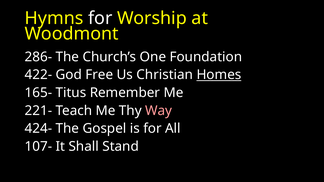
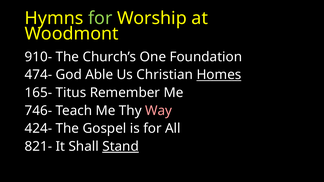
for at (100, 18) colour: white -> light green
286-: 286- -> 910-
422-: 422- -> 474-
Free: Free -> Able
221-: 221- -> 746-
107-: 107- -> 821-
Stand underline: none -> present
